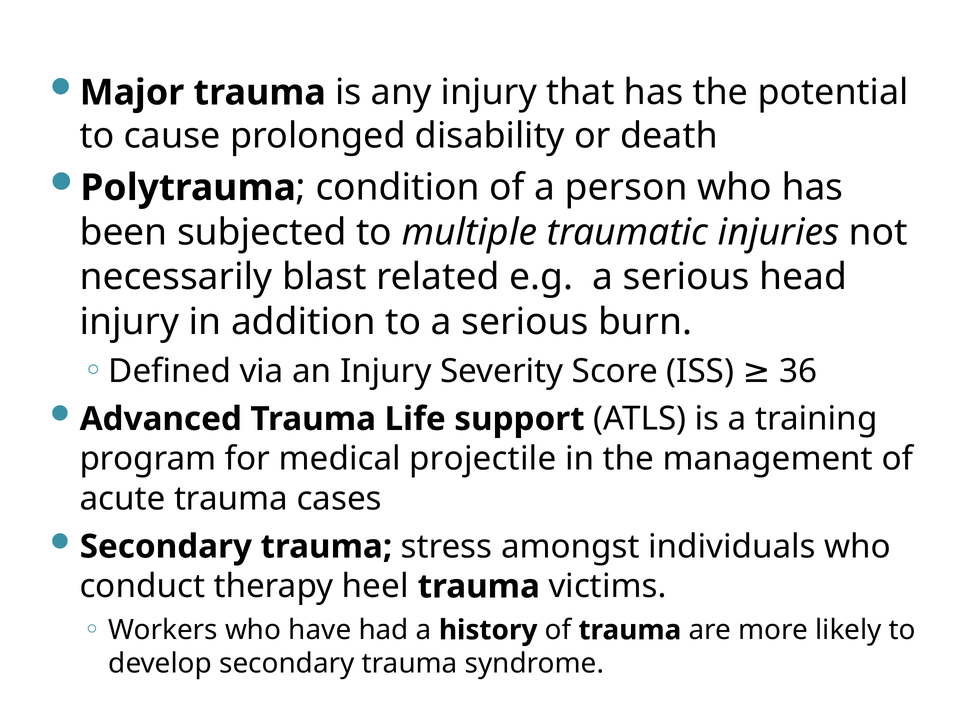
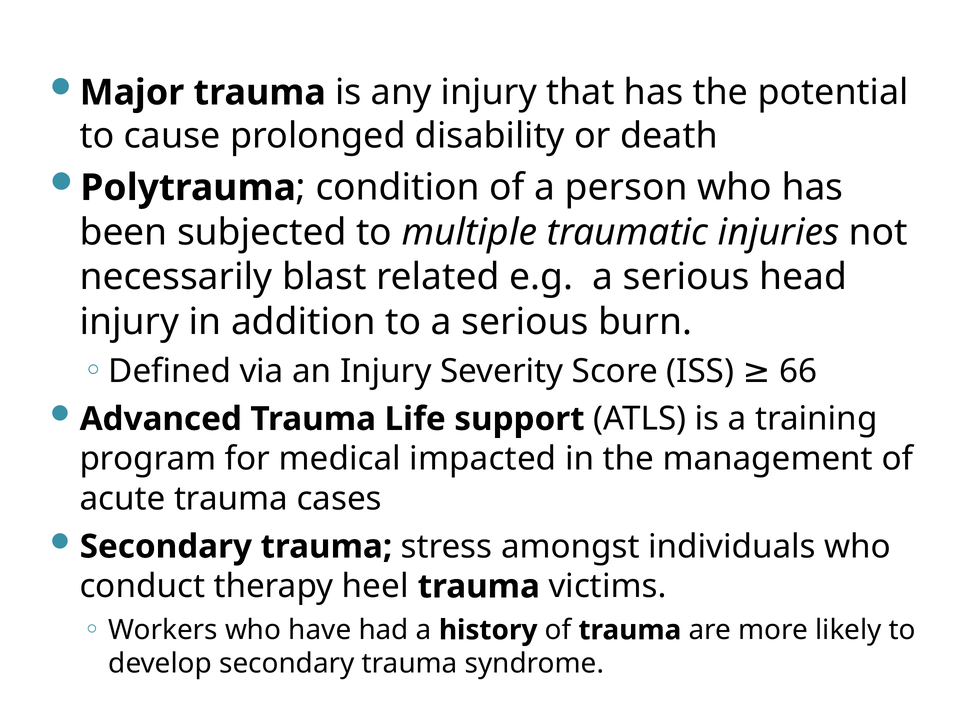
36: 36 -> 66
projectile: projectile -> impacted
